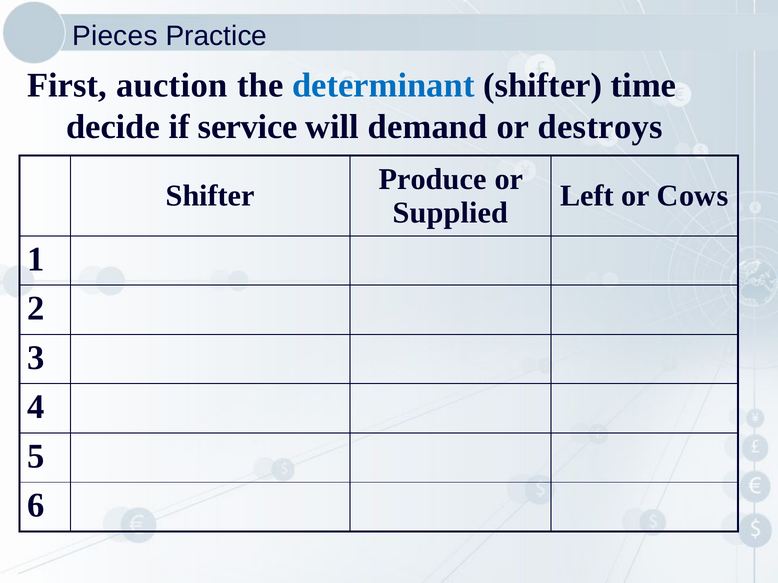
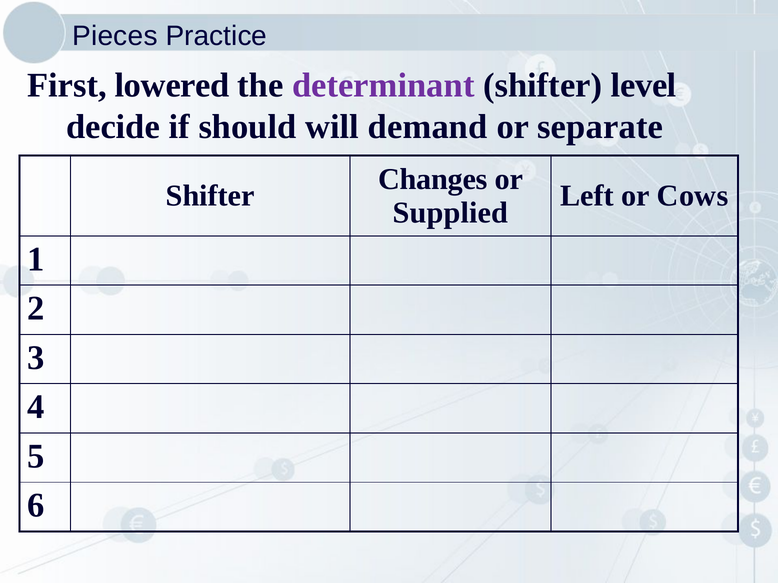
auction: auction -> lowered
determinant colour: blue -> purple
time: time -> level
service: service -> should
destroys: destroys -> separate
Produce: Produce -> Changes
